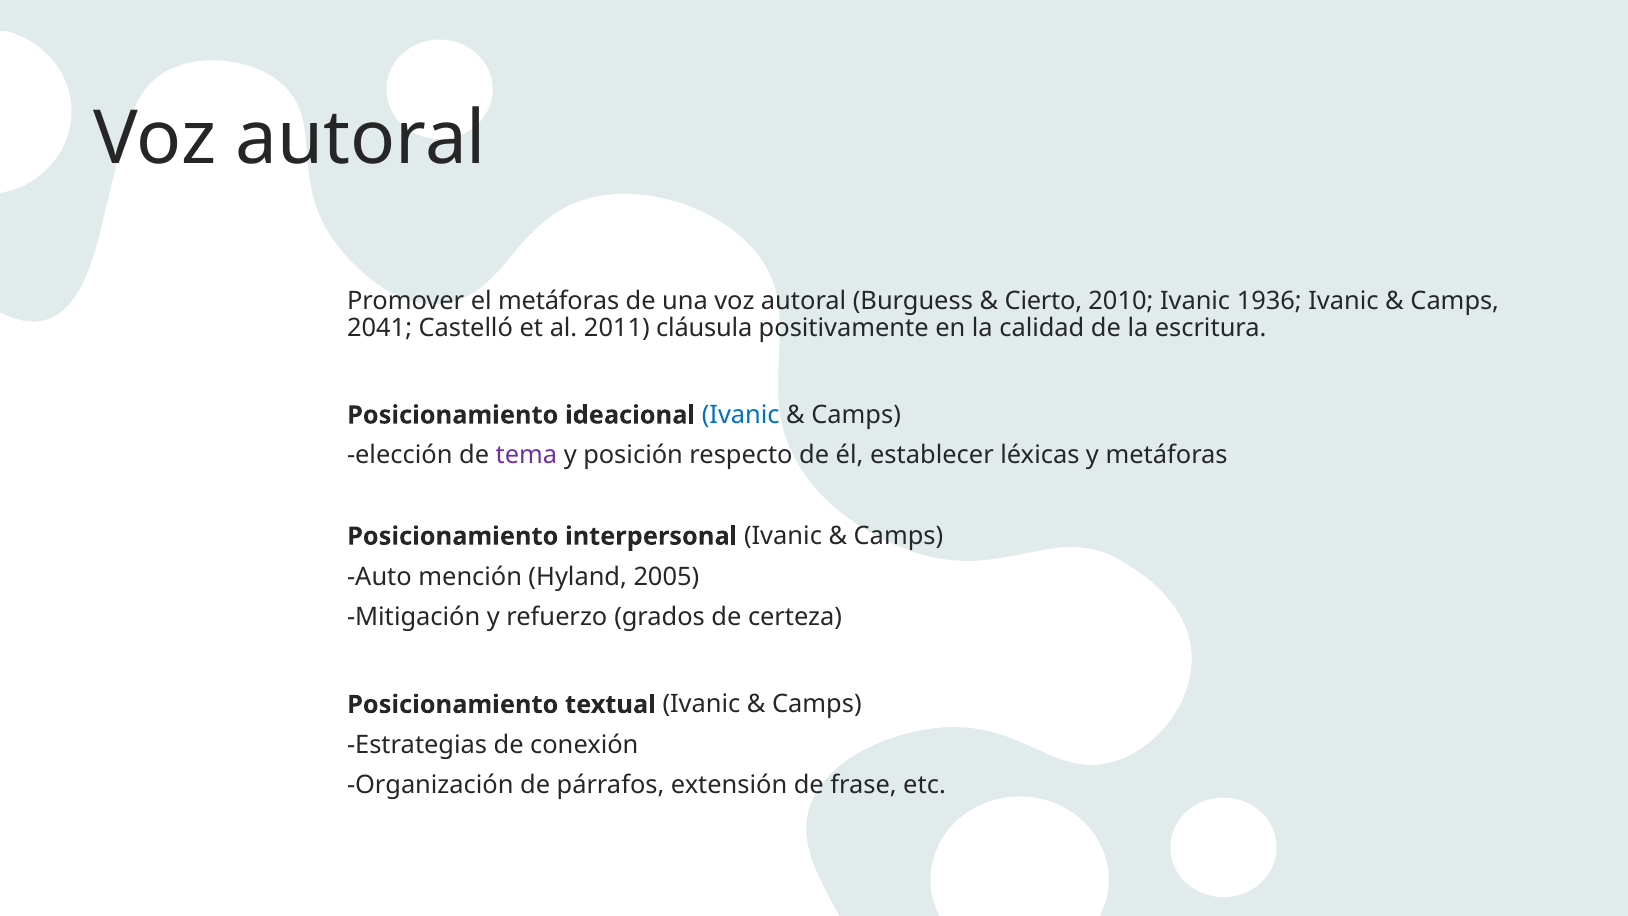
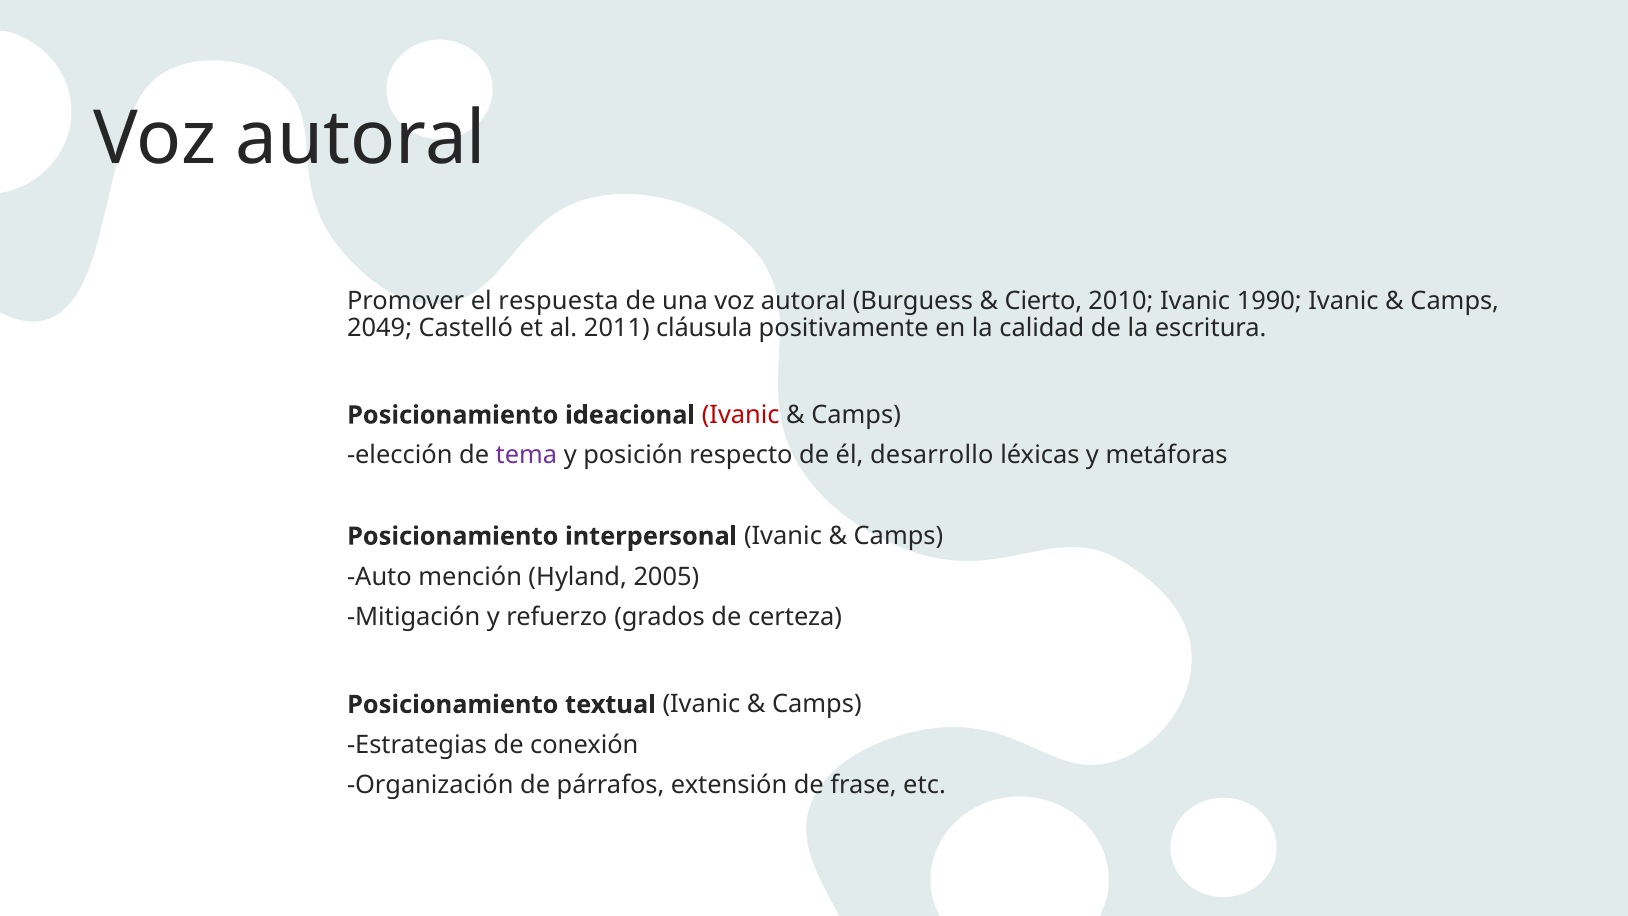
el metáforas: metáforas -> respuesta
1936: 1936 -> 1990
2041: 2041 -> 2049
Ivanic at (741, 415) colour: blue -> red
establecer: establecer -> desarrollo
